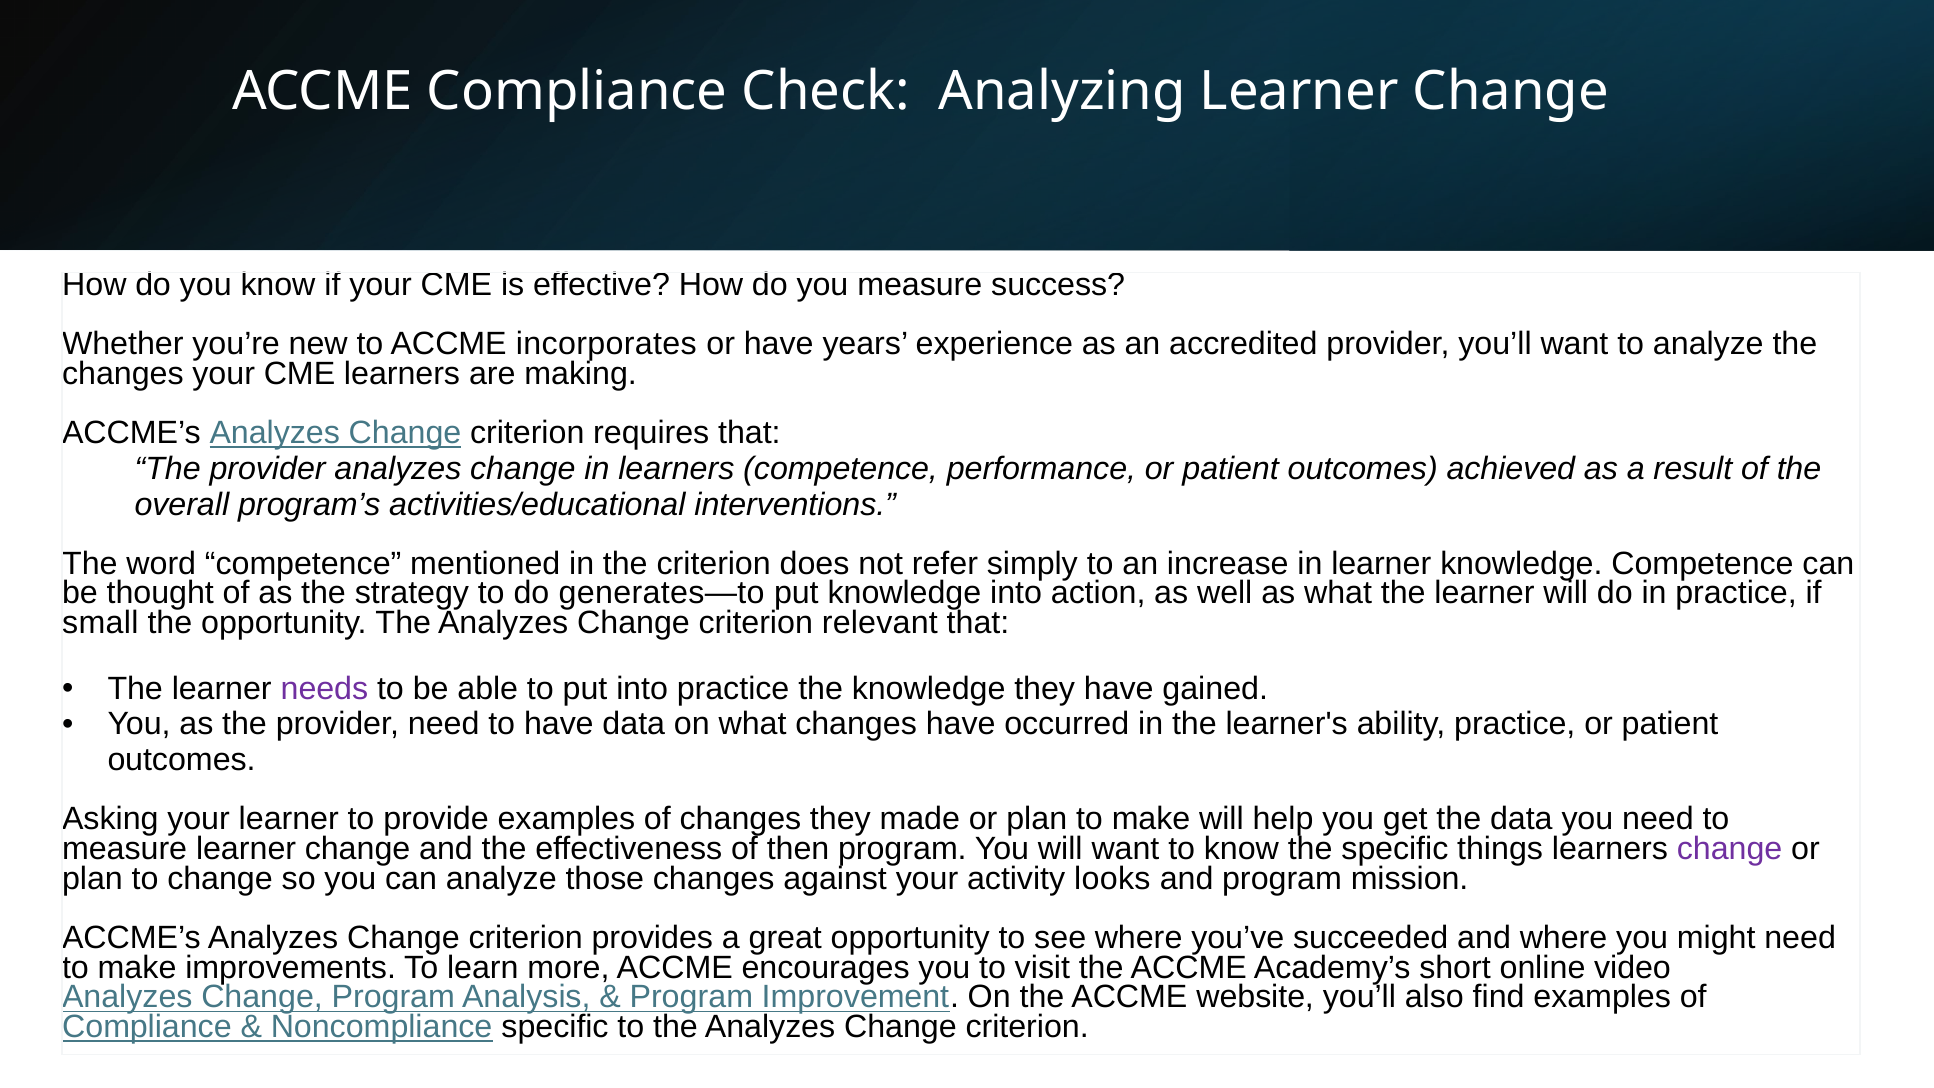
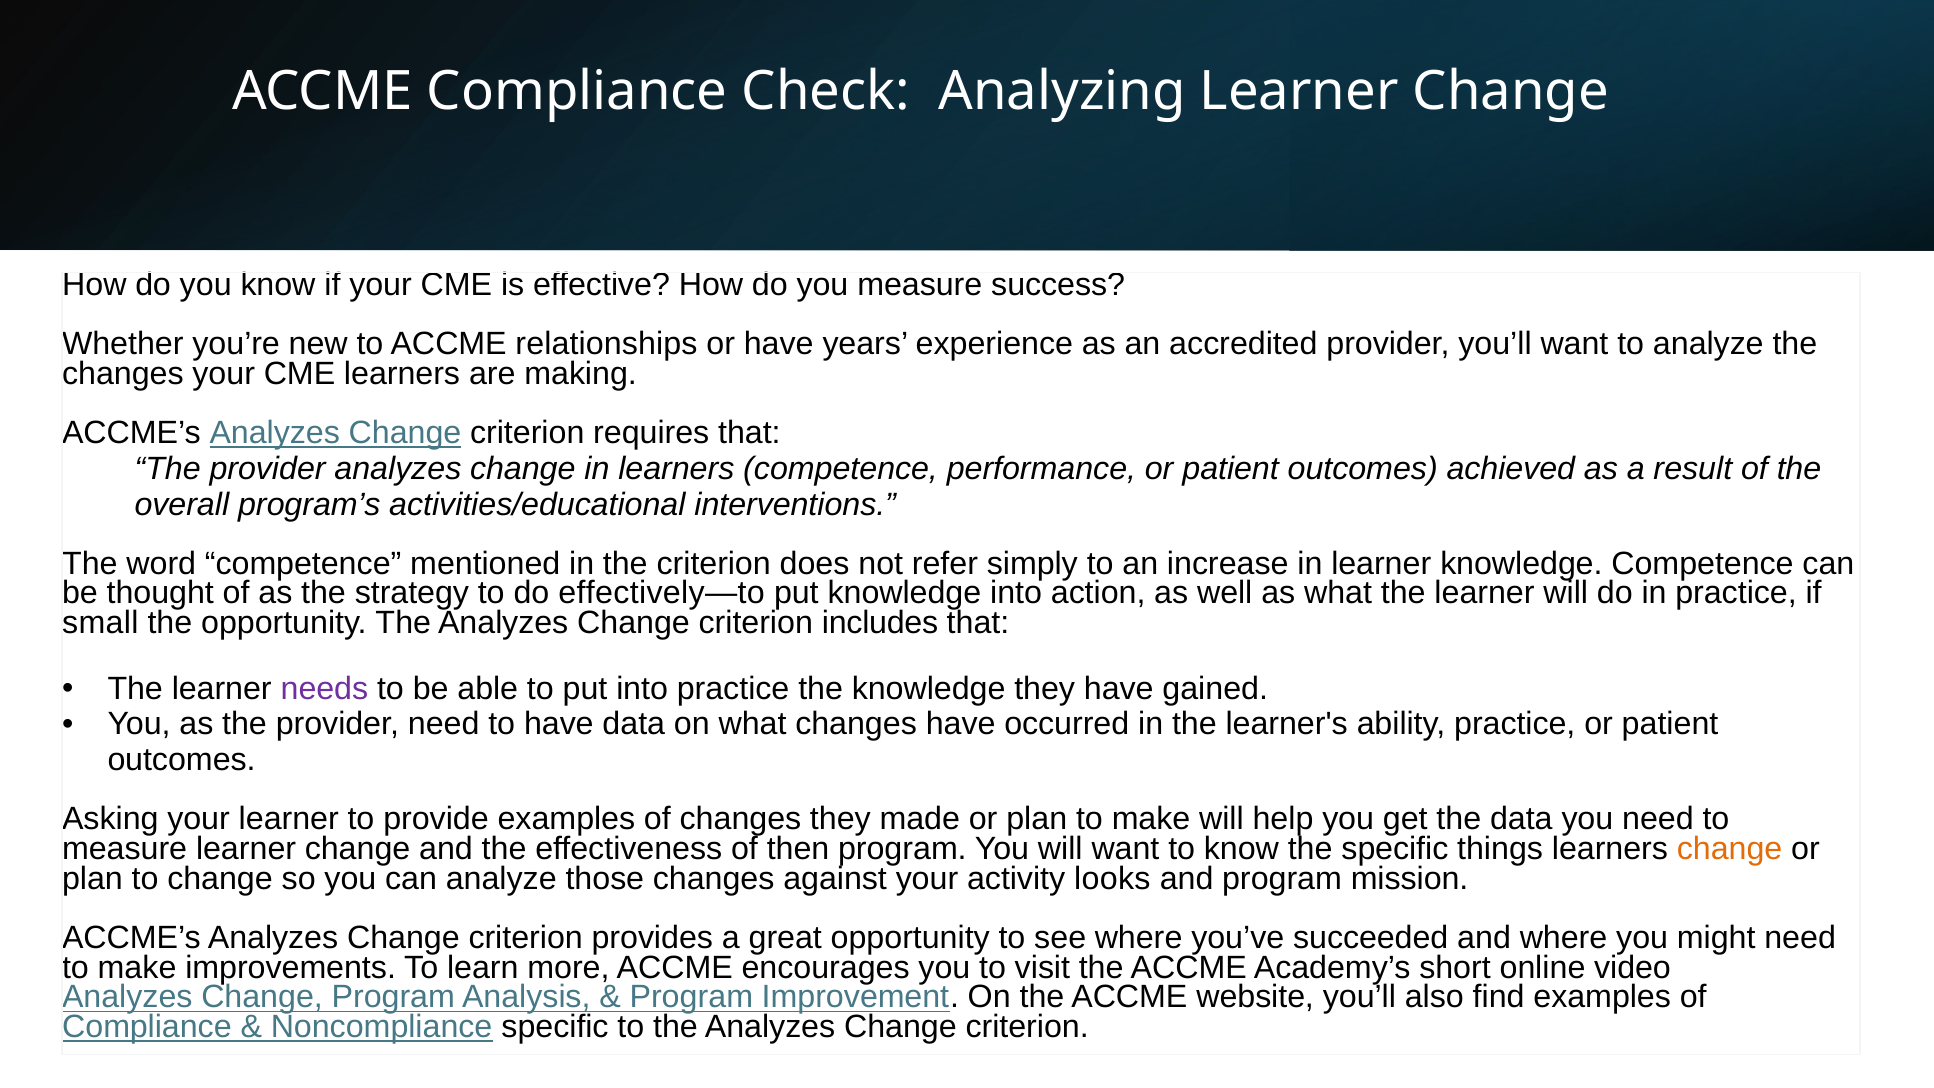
incorporates: incorporates -> relationships
generates—to: generates—to -> effectively—to
relevant: relevant -> includes
change at (1730, 849) colour: purple -> orange
